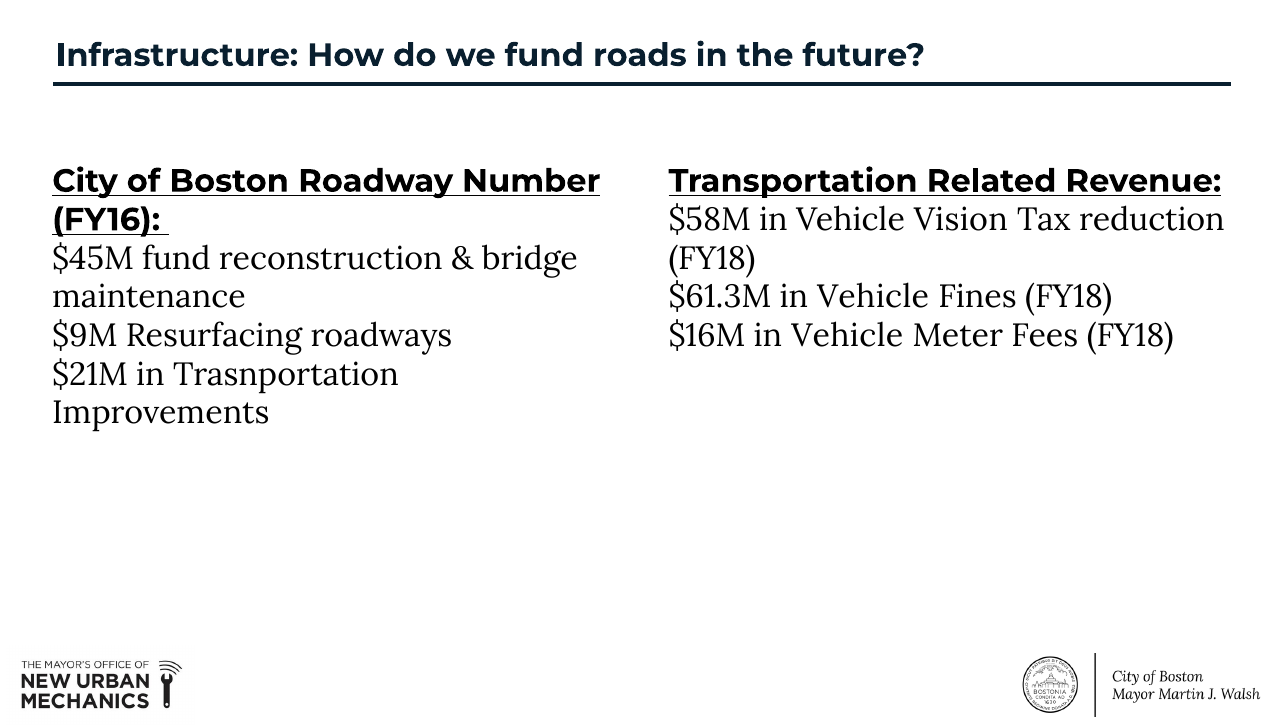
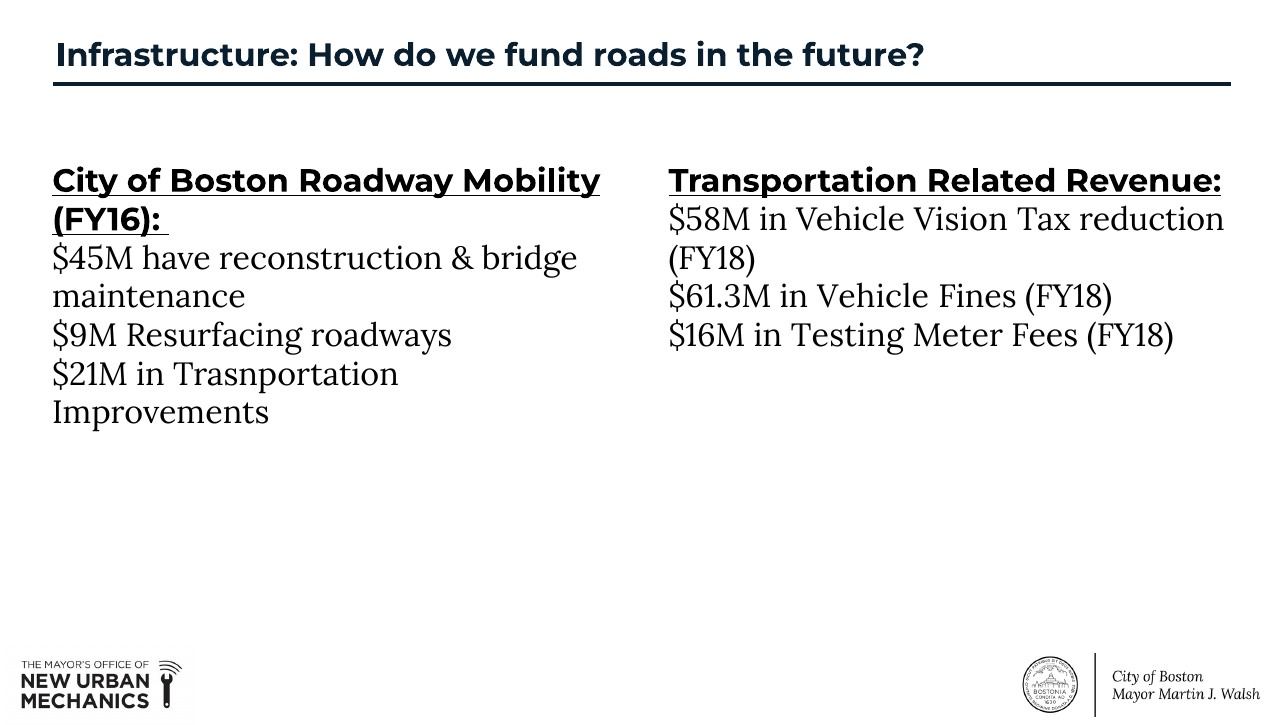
Number: Number -> Mobility
$45M fund: fund -> have
$16M in Vehicle: Vehicle -> Testing
